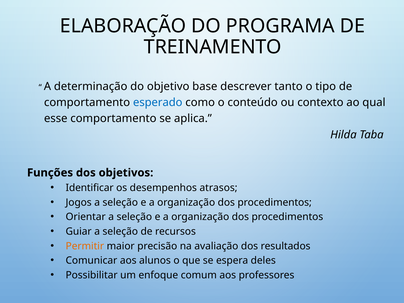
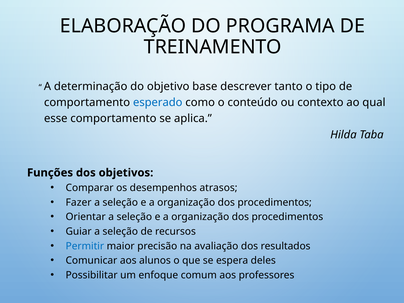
Identificar: Identificar -> Comparar
Jogos: Jogos -> Fazer
Permitir colour: orange -> blue
